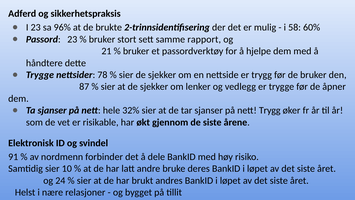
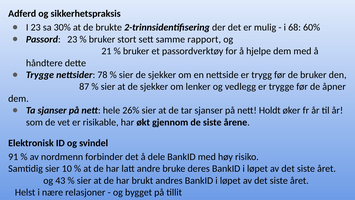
96%: 96% -> 30%
58: 58 -> 68
32%: 32% -> 26%
nett Trygg: Trygg -> Holdt
24: 24 -> 43
